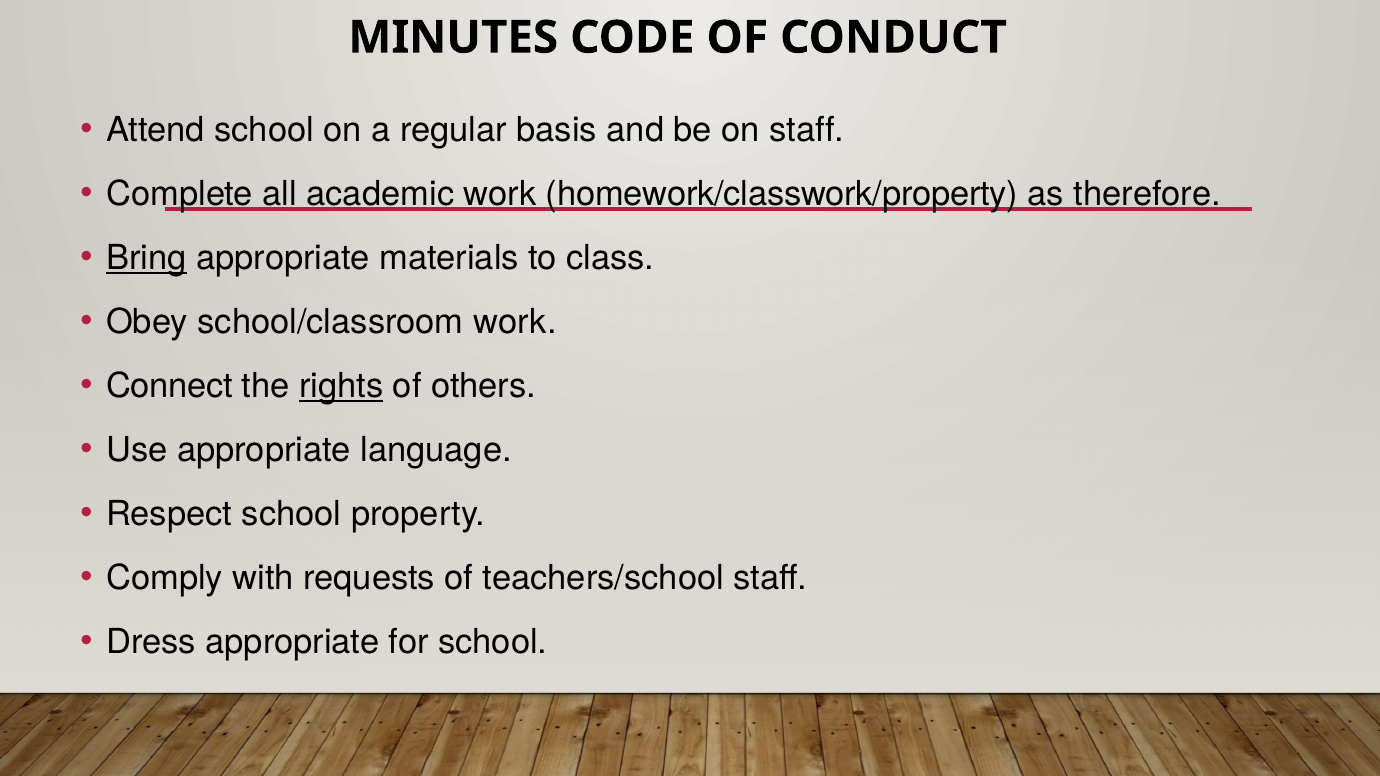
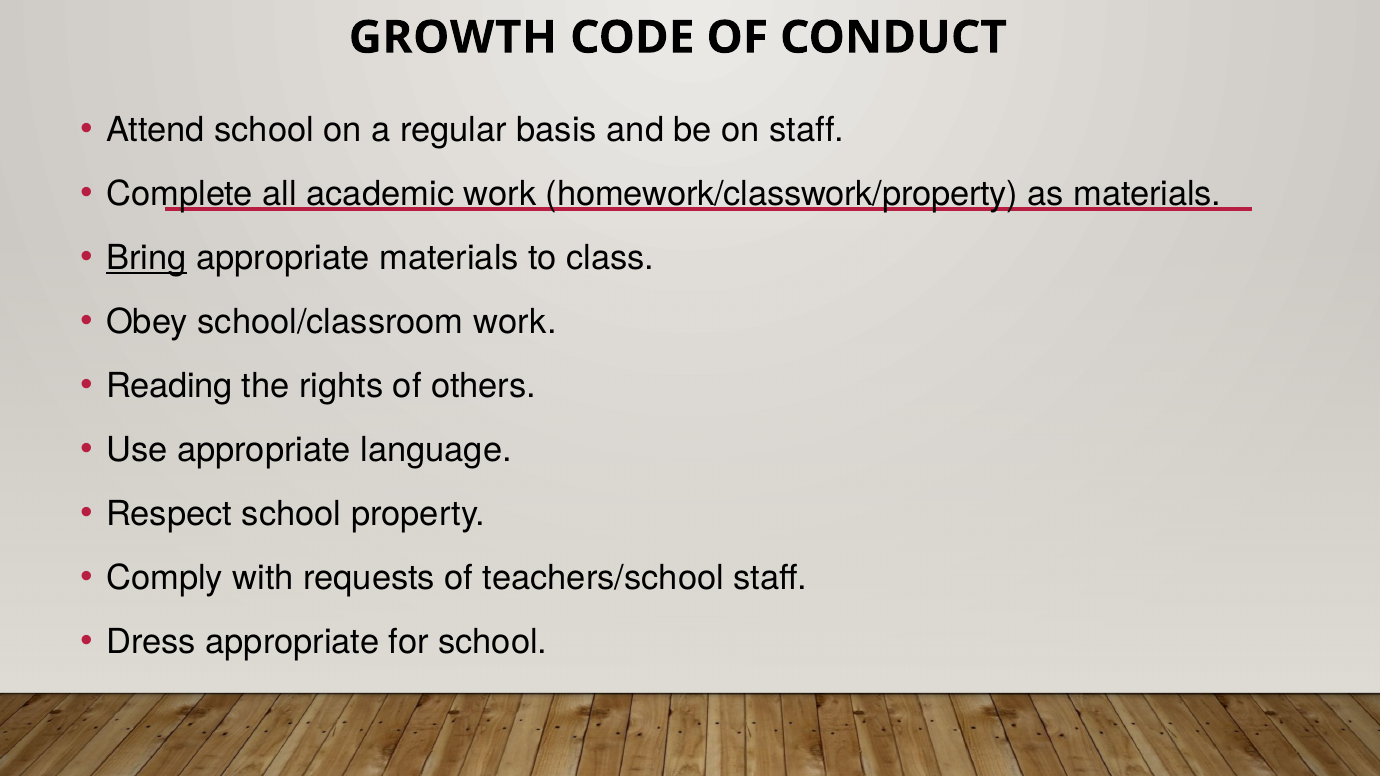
MINUTES: MINUTES -> GROWTH
as therefore: therefore -> materials
Connect: Connect -> Reading
rights underline: present -> none
